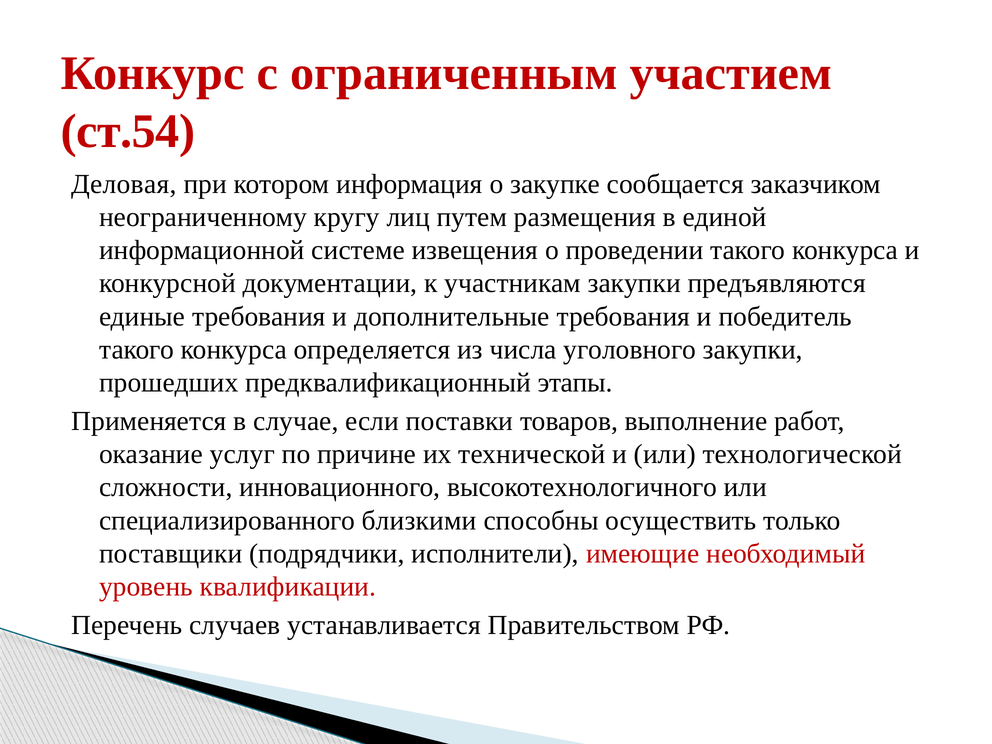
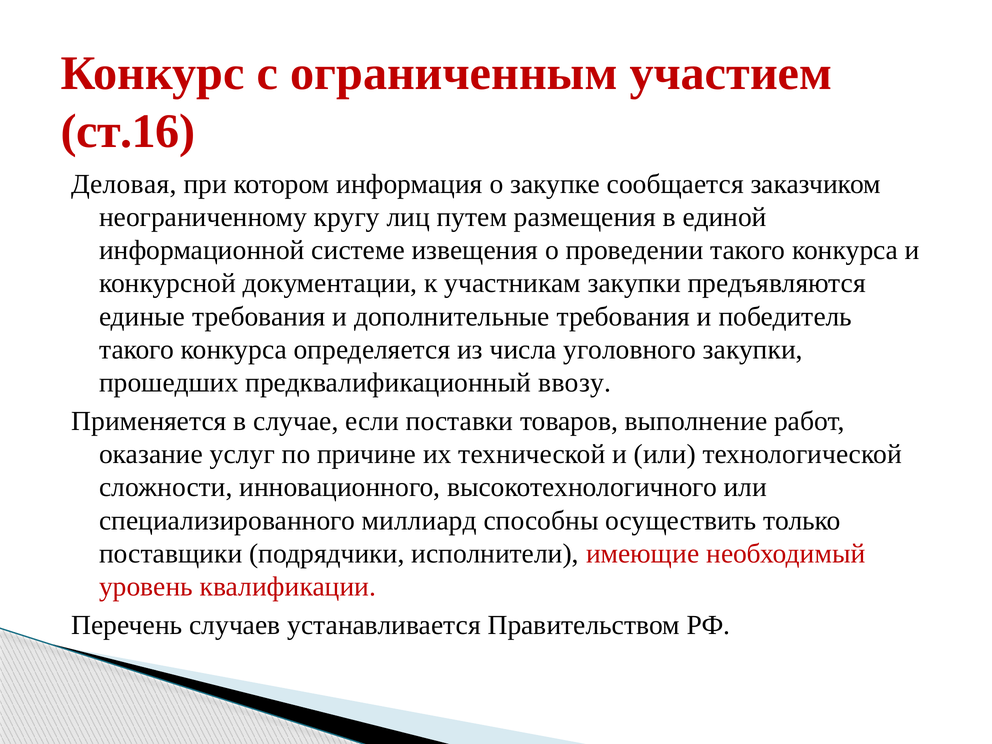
ст.54: ст.54 -> ст.16
этапы: этапы -> ввозу
близкими: близкими -> миллиард
